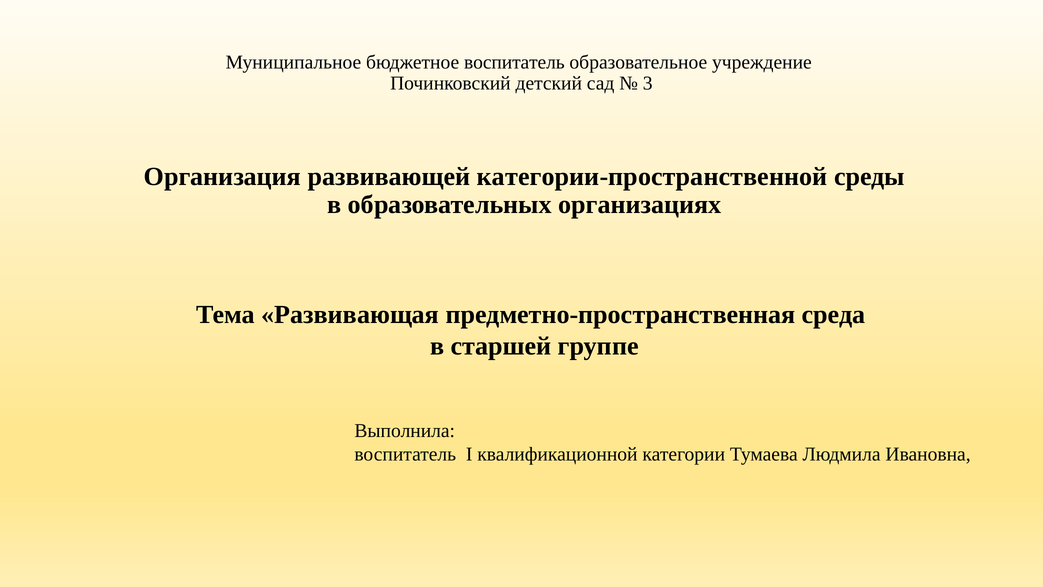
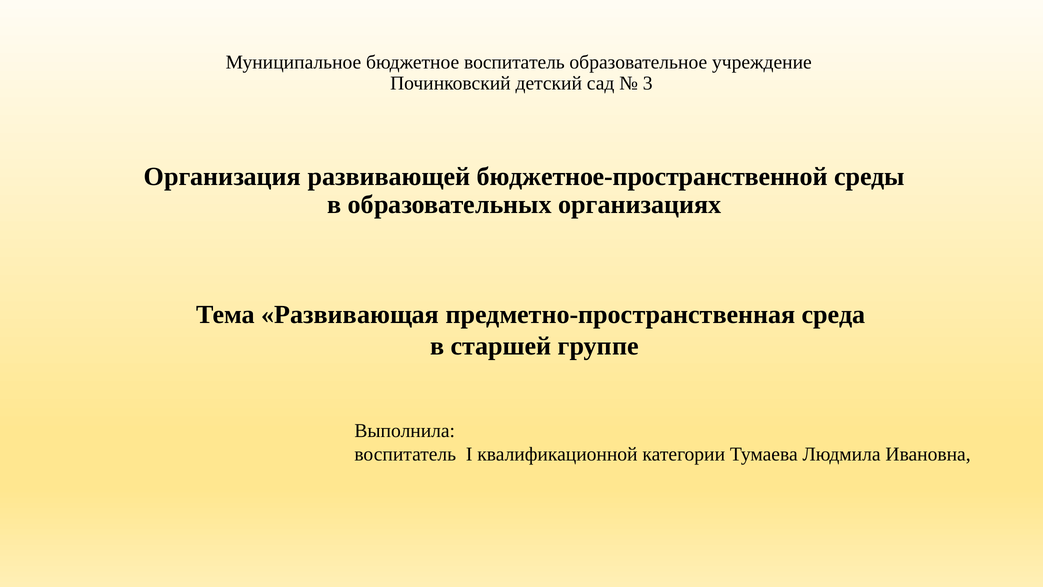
категории-пространственной: категории-пространственной -> бюджетное-пространственной
